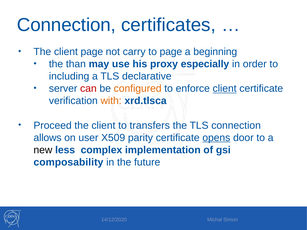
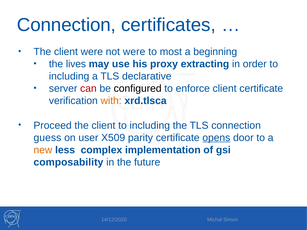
client page: page -> were
not carry: carry -> were
to page: page -> most
than: than -> lives
especially: especially -> extracting
configured colour: orange -> black
client at (225, 89) underline: present -> none
client to transfers: transfers -> including
allows: allows -> guess
new colour: black -> orange
